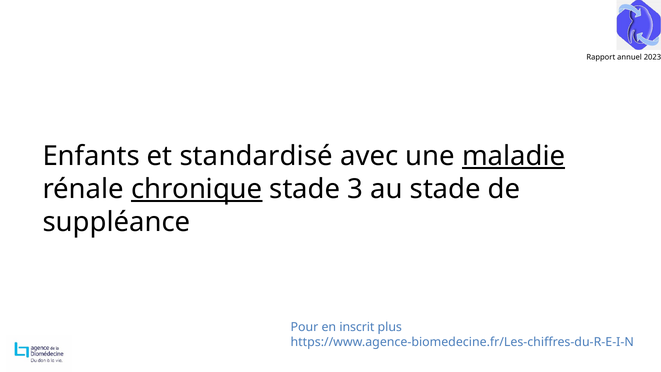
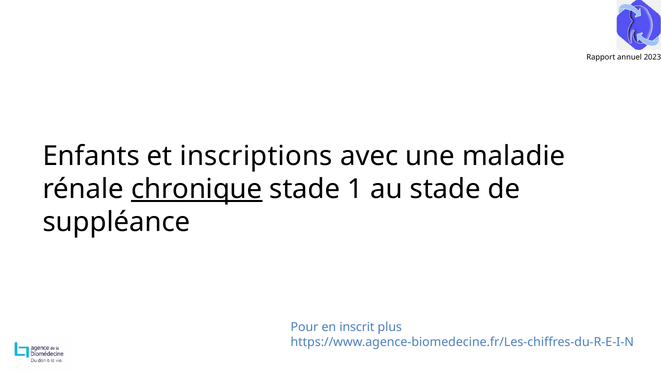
standardisé: standardisé -> inscriptions
maladie underline: present -> none
3: 3 -> 1
